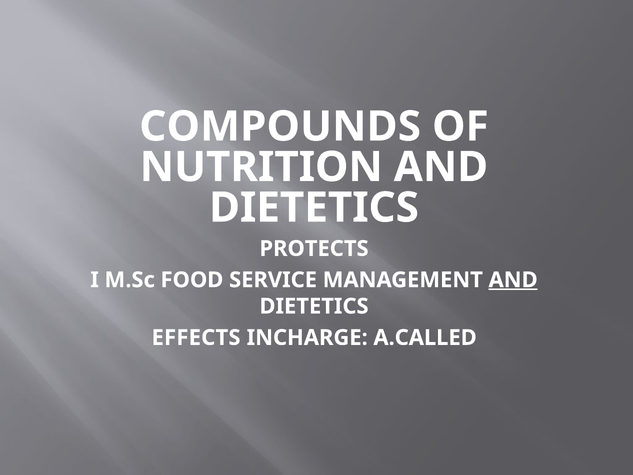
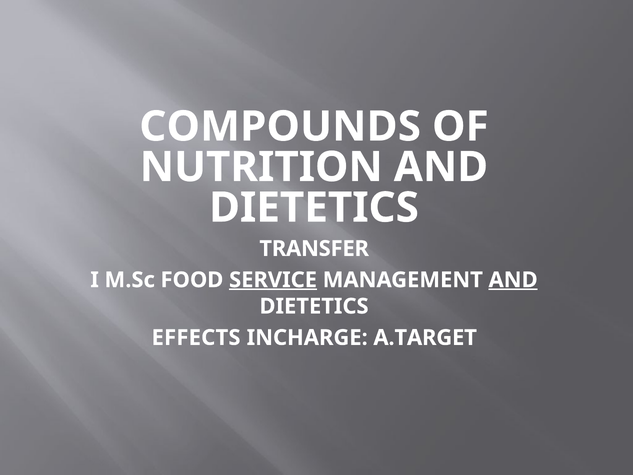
PROTECTS: PROTECTS -> TRANSFER
SERVICE underline: none -> present
A.CALLED: A.CALLED -> A.TARGET
